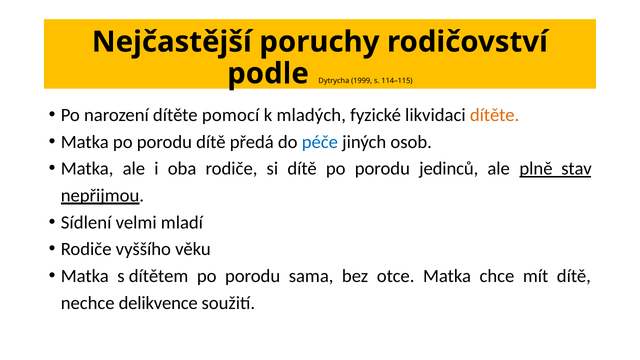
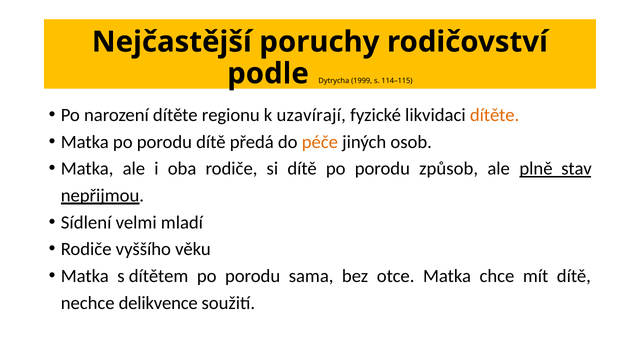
pomocí: pomocí -> regionu
mladých: mladých -> uzavírají
péče colour: blue -> orange
jedinců: jedinců -> způsob
